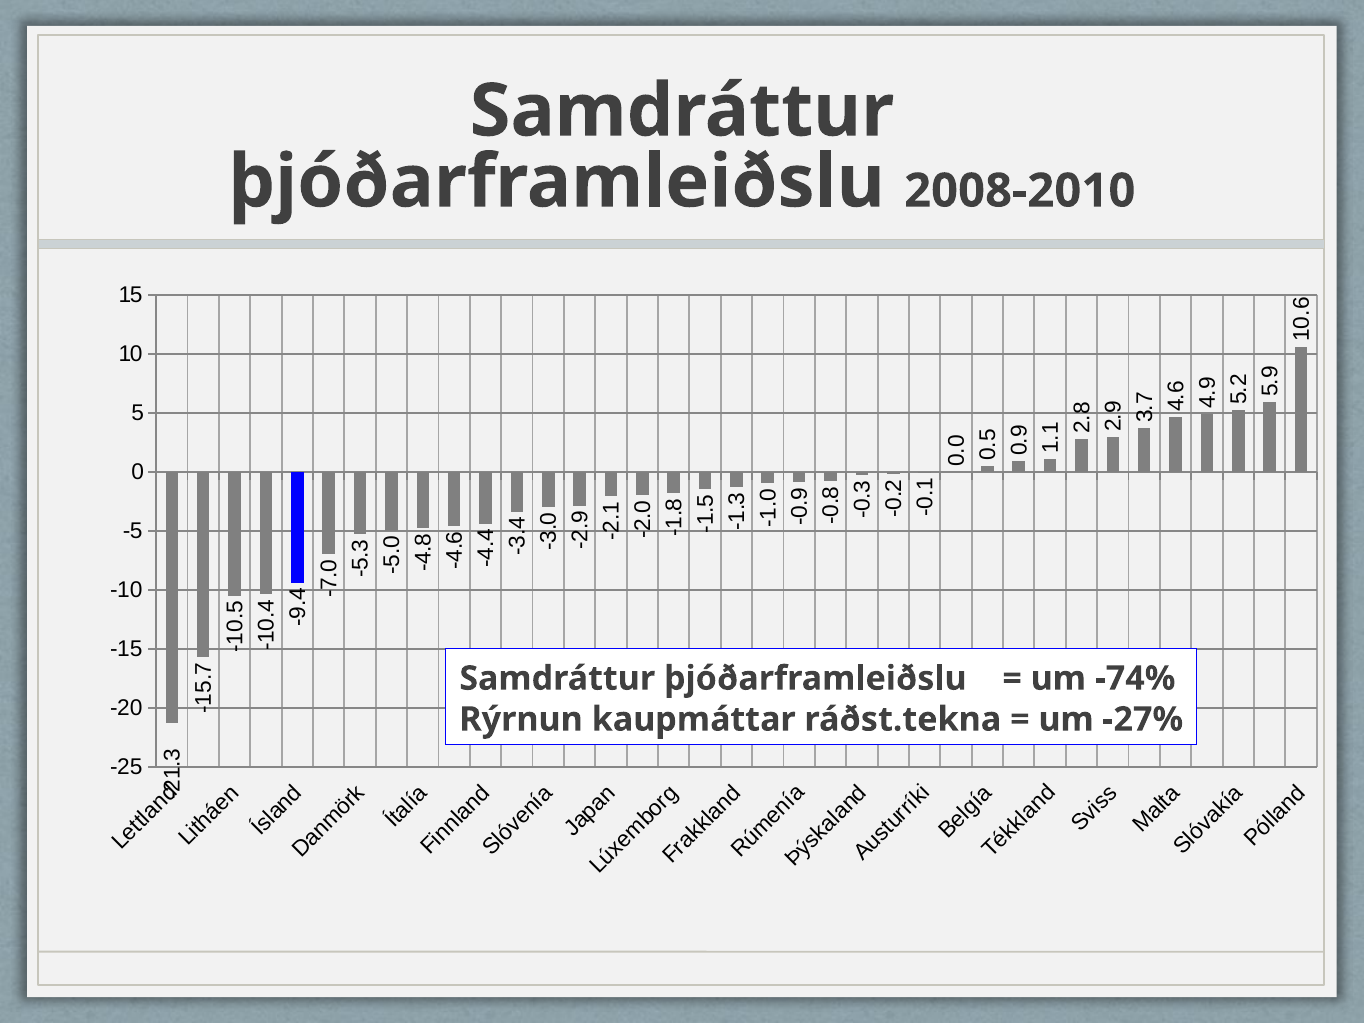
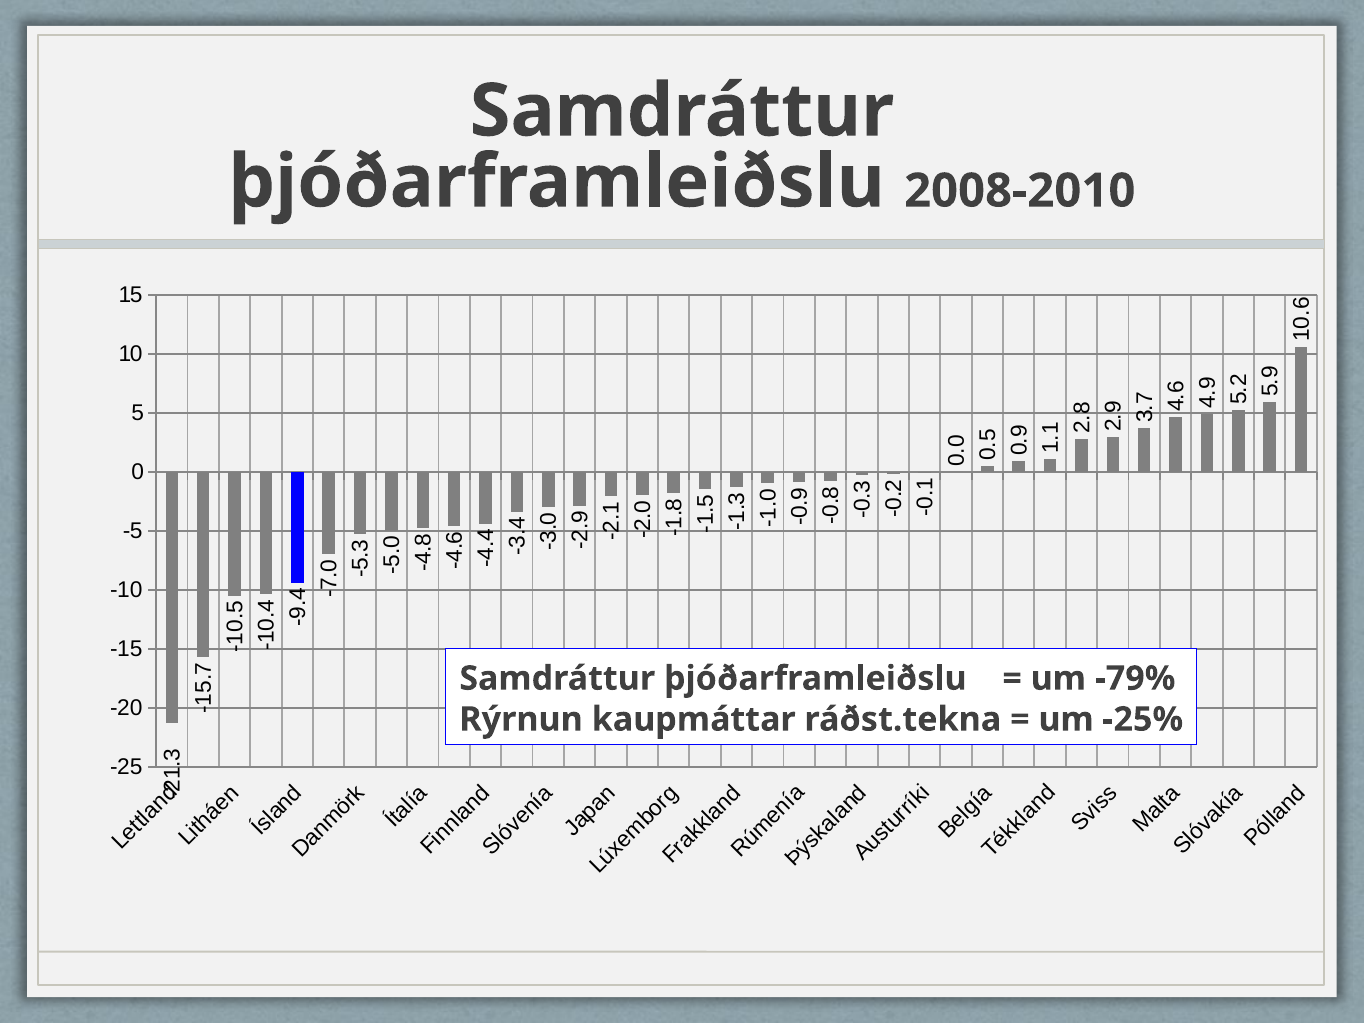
-74%: -74% -> -79%
-27%: -27% -> -25%
